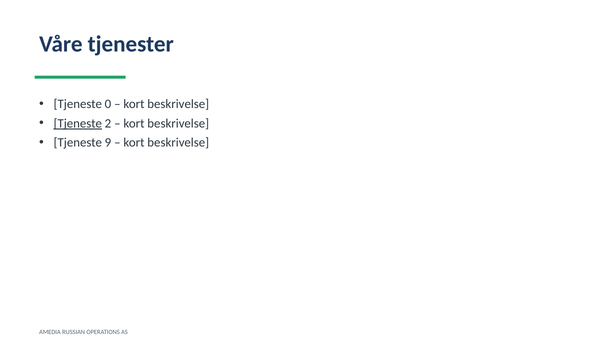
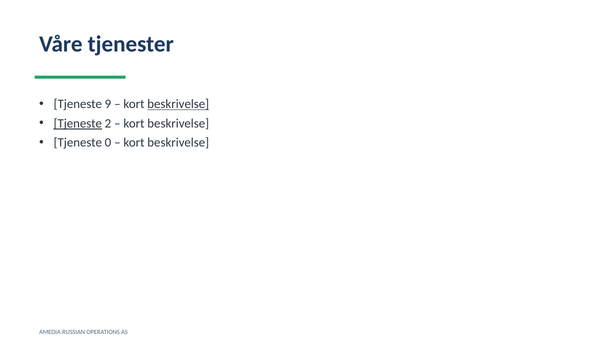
0: 0 -> 9
beskrivelse at (178, 104) underline: none -> present
9: 9 -> 0
